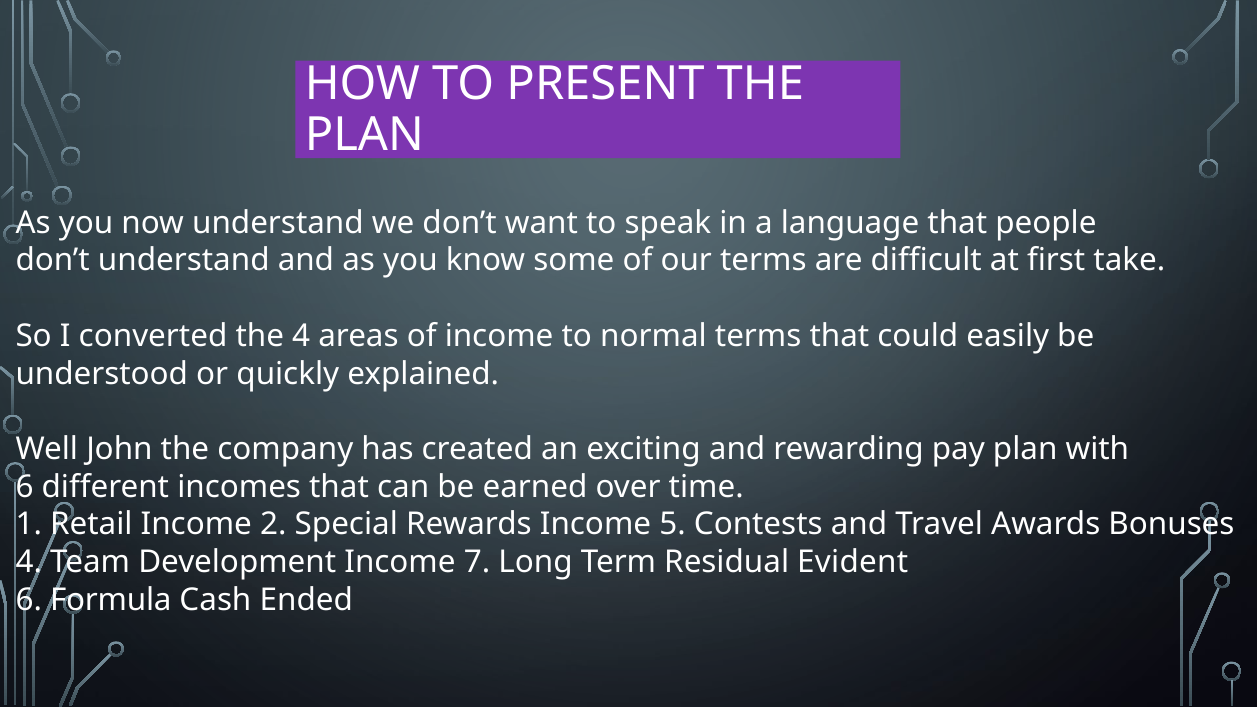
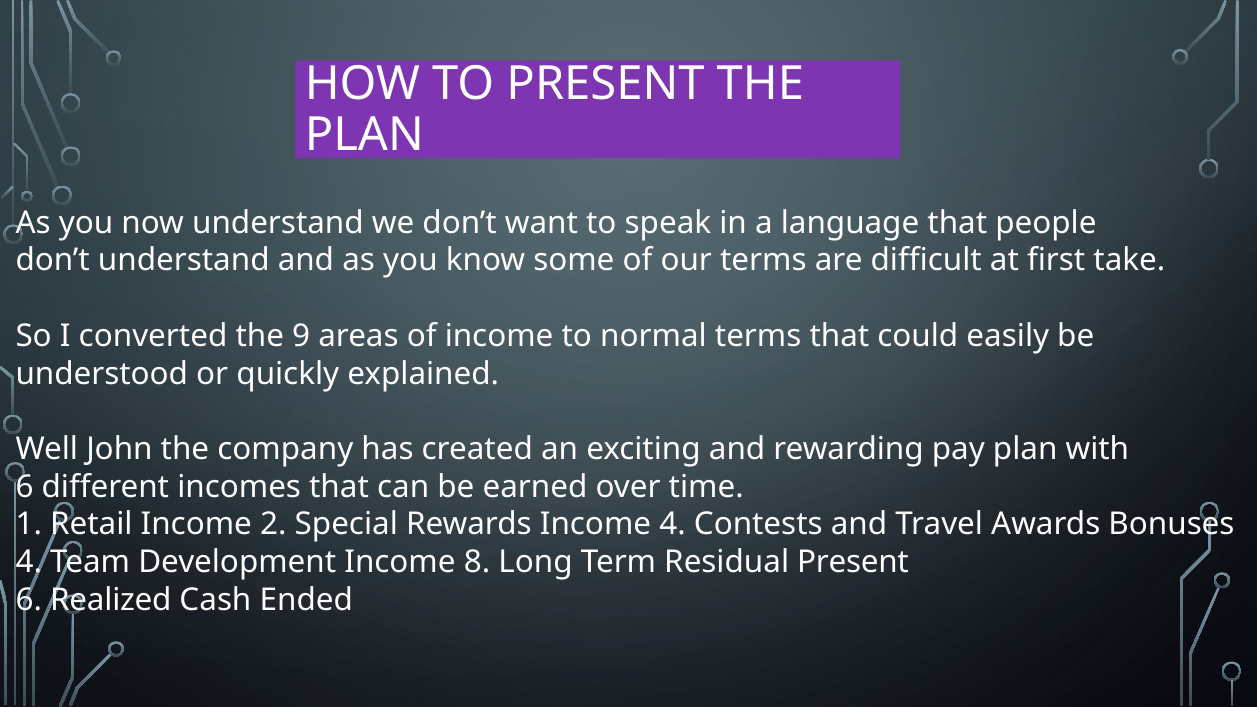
the 4: 4 -> 9
Income 5: 5 -> 4
7: 7 -> 8
Residual Evident: Evident -> Present
Formula: Formula -> Realized
